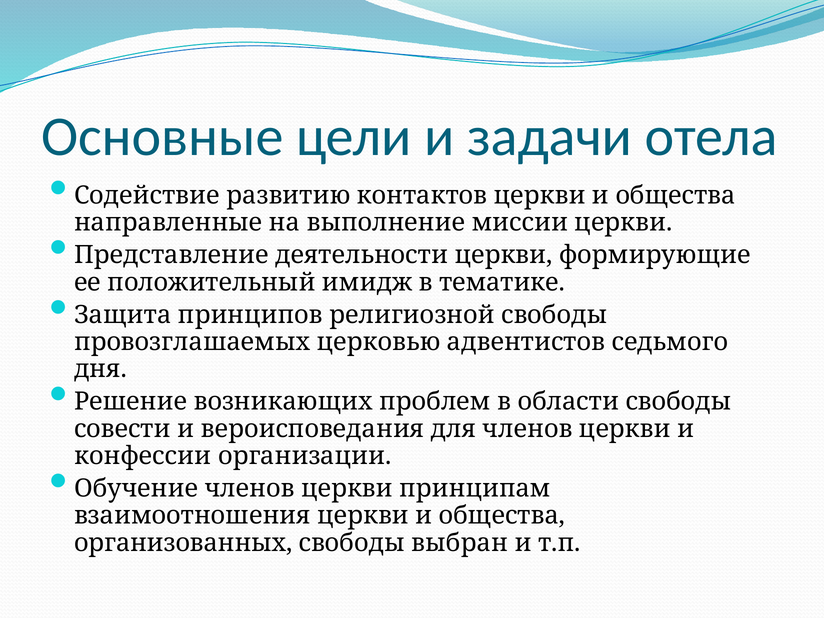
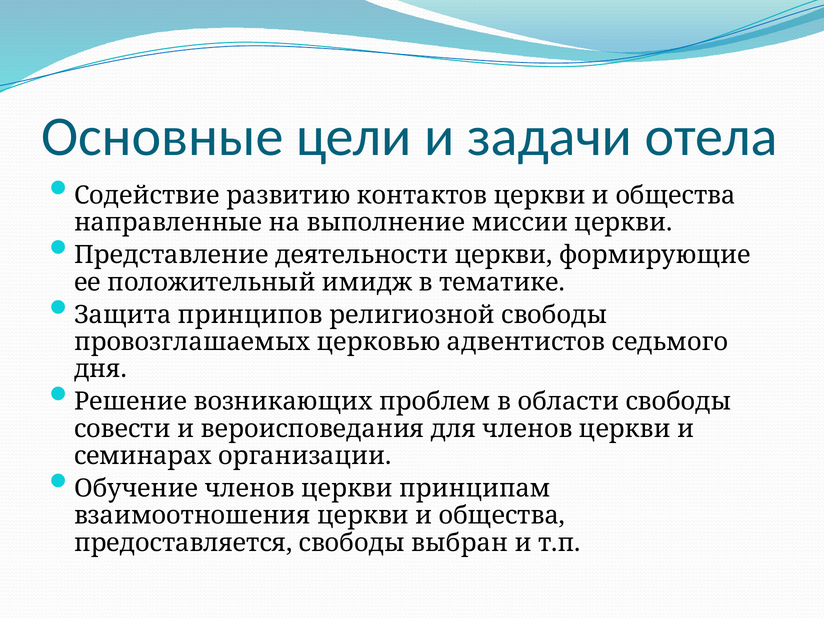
конфессии: конфессии -> семинарах
организованных: организованных -> предоставляется
